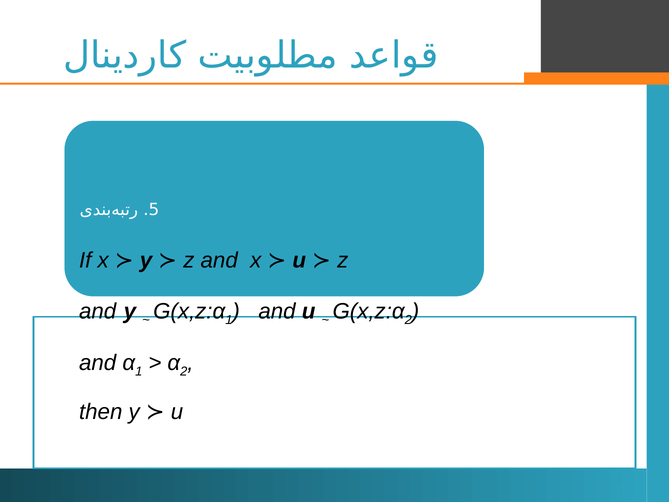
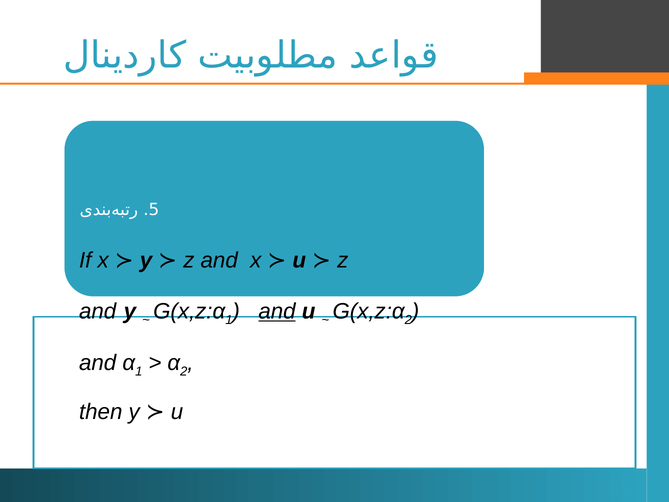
and at (277, 311) underline: none -> present
